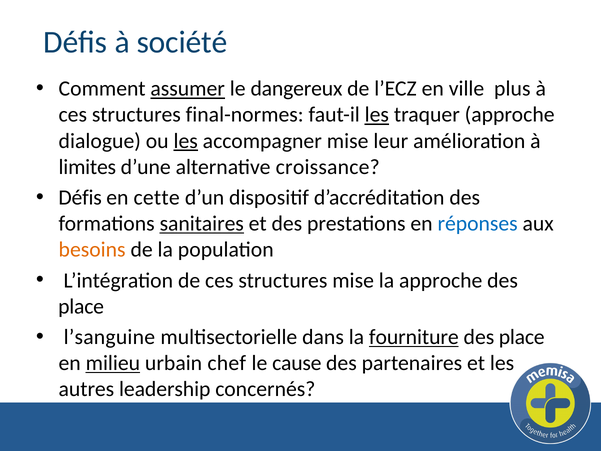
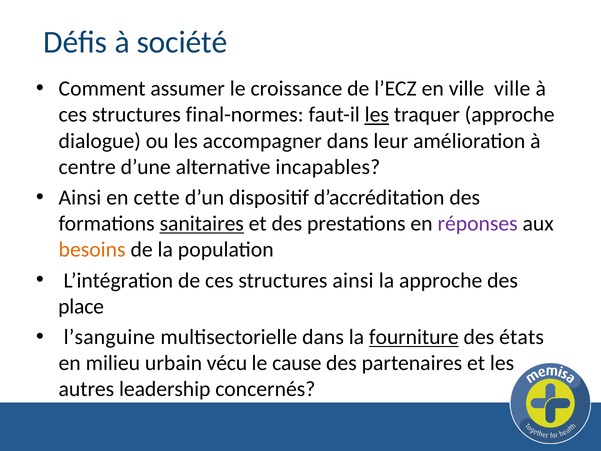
assumer underline: present -> none
dangereux: dangereux -> croissance
ville plus: plus -> ville
les at (186, 141) underline: present -> none
accompagner mise: mise -> dans
limites: limites -> centre
croissance: croissance -> incapables
Défis at (80, 198): Défis -> Ainsi
réponses colour: blue -> purple
structures mise: mise -> ainsi
place at (522, 337): place -> états
milieu underline: present -> none
chef: chef -> vécu
